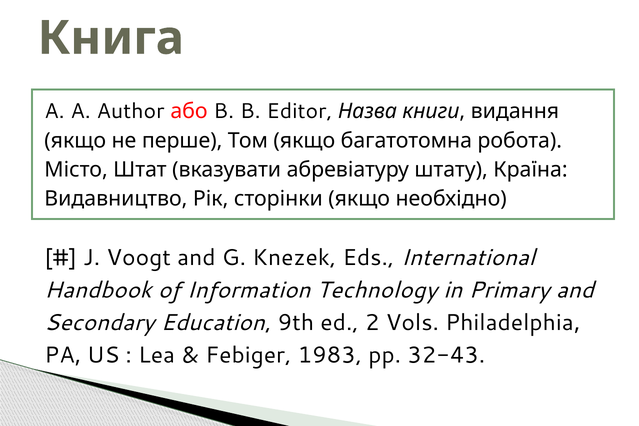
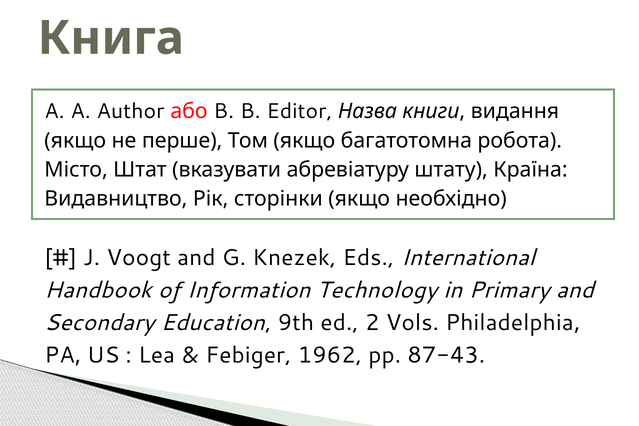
1983: 1983 -> 1962
32-43: 32-43 -> 87-43
